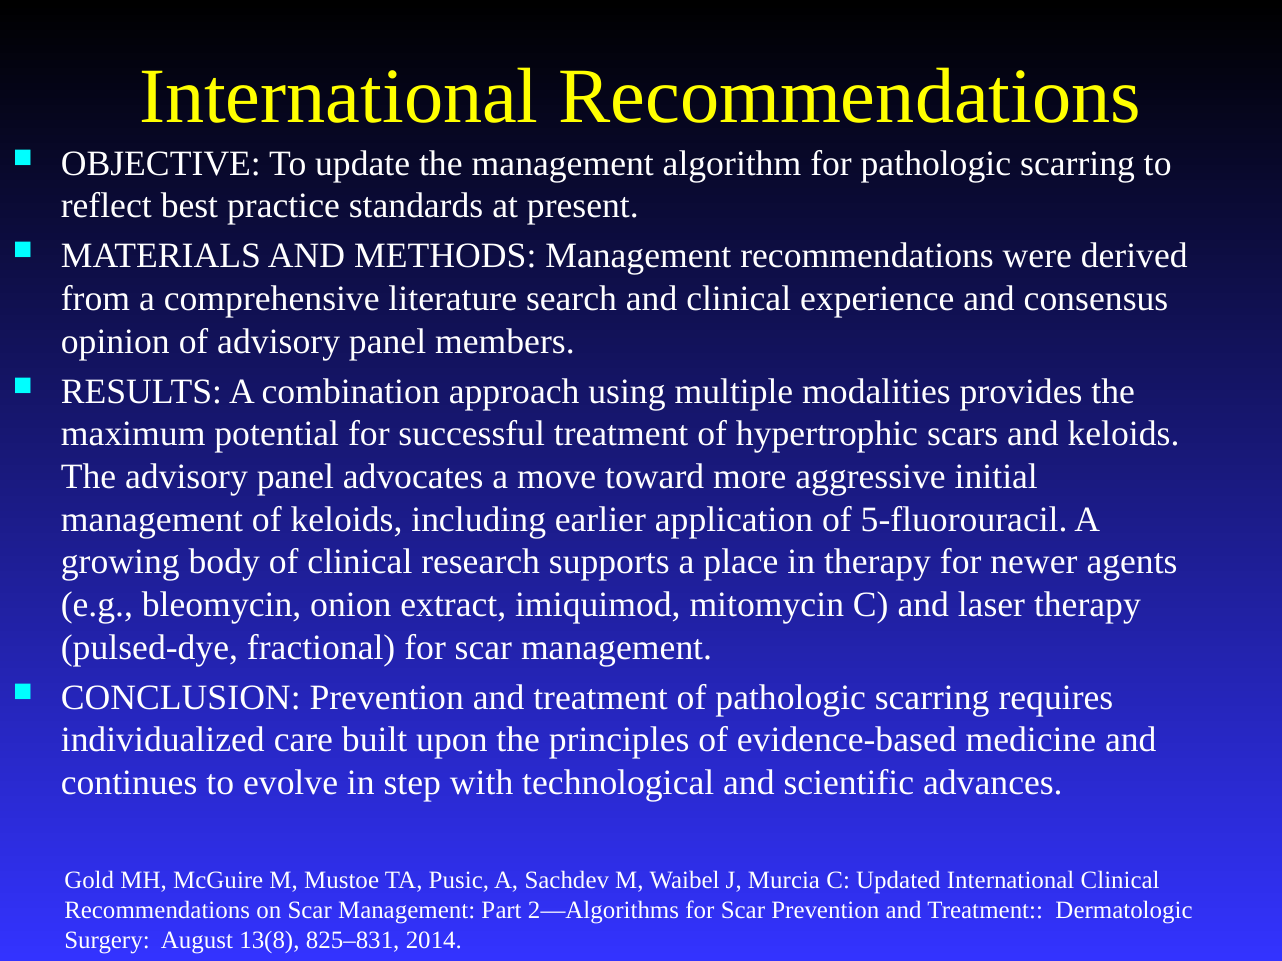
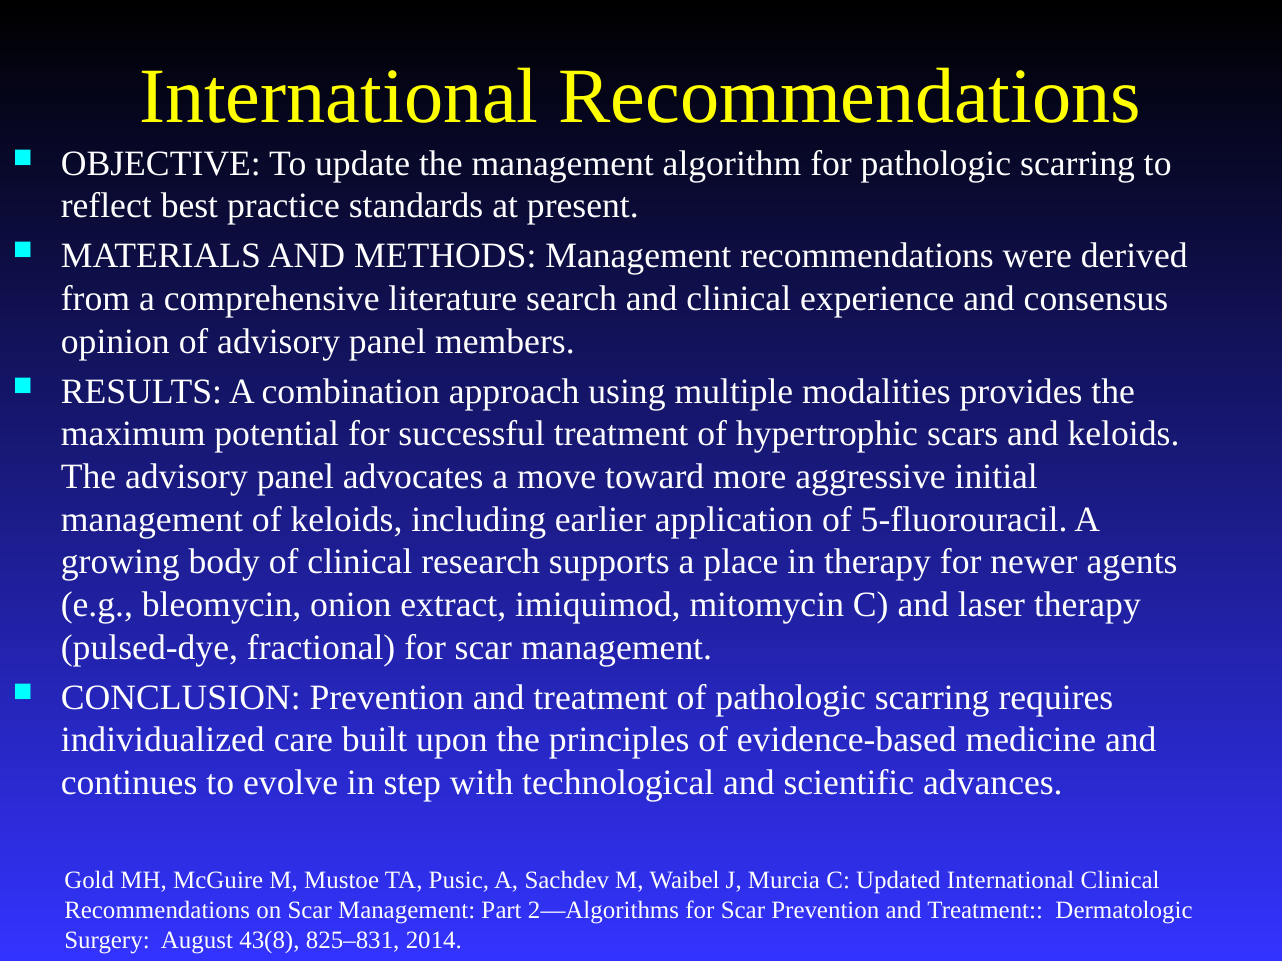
13(8: 13(8 -> 43(8
